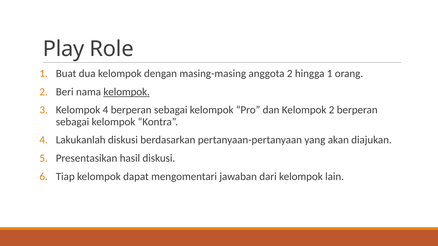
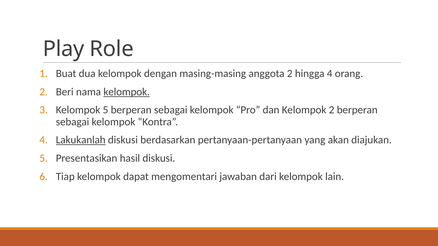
hingga 1: 1 -> 4
Kelompok 4: 4 -> 5
Lakukanlah underline: none -> present
